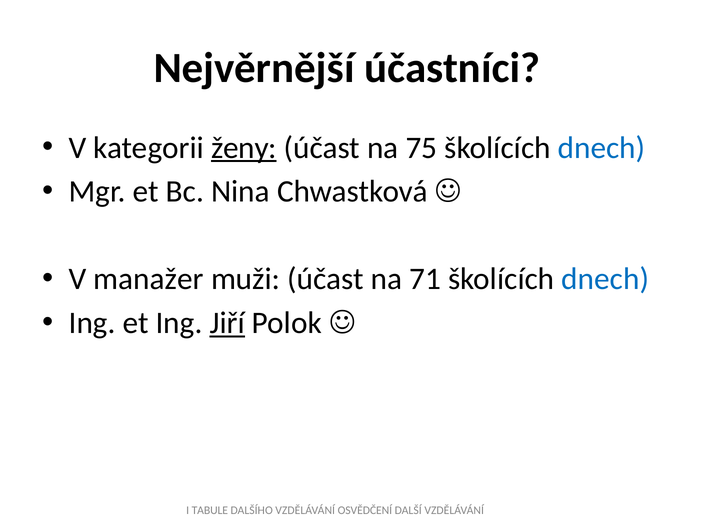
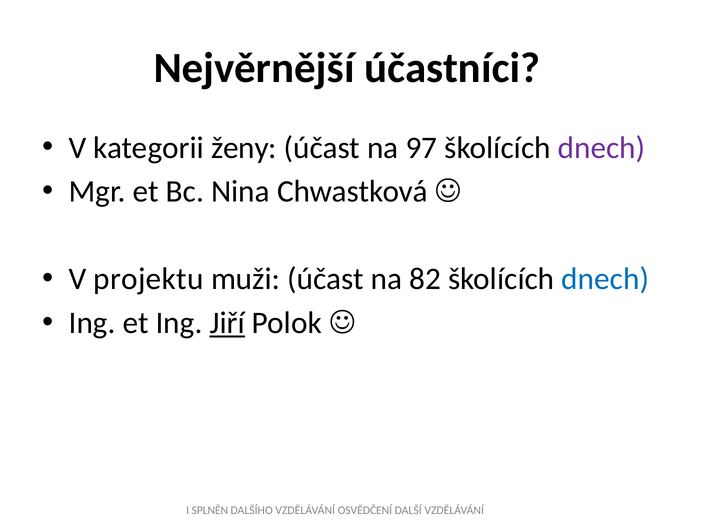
ženy underline: present -> none
75: 75 -> 97
dnech at (602, 148) colour: blue -> purple
manažer: manažer -> projektu
71: 71 -> 82
TABULE: TABULE -> SPLNĚN
